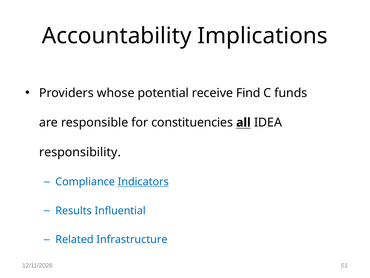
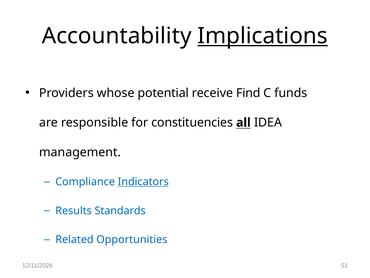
Implications underline: none -> present
responsibility: responsibility -> management
Influential: Influential -> Standards
Infrastructure: Infrastructure -> Opportunities
